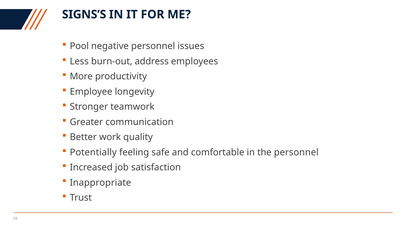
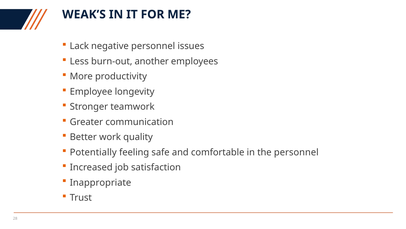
SIGNS’S: SIGNS’S -> WEAK’S
Pool: Pool -> Lack
address: address -> another
